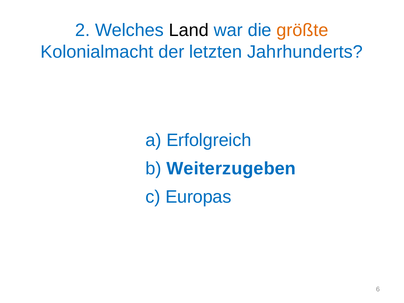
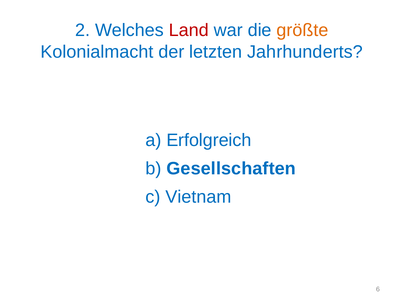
Land colour: black -> red
Weiterzugeben: Weiterzugeben -> Gesellschaften
Europas: Europas -> Vietnam
